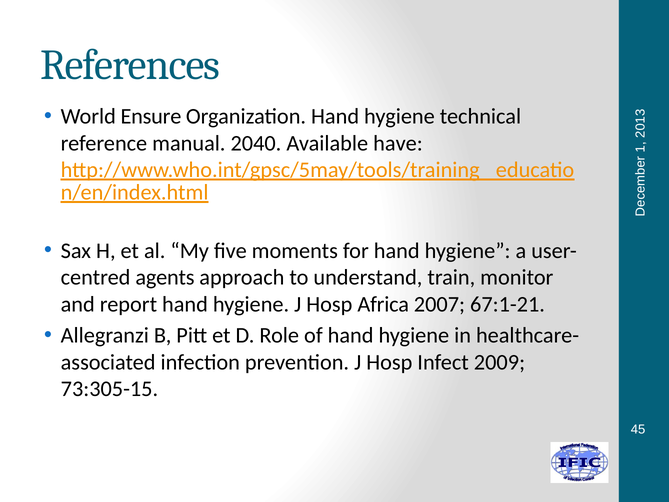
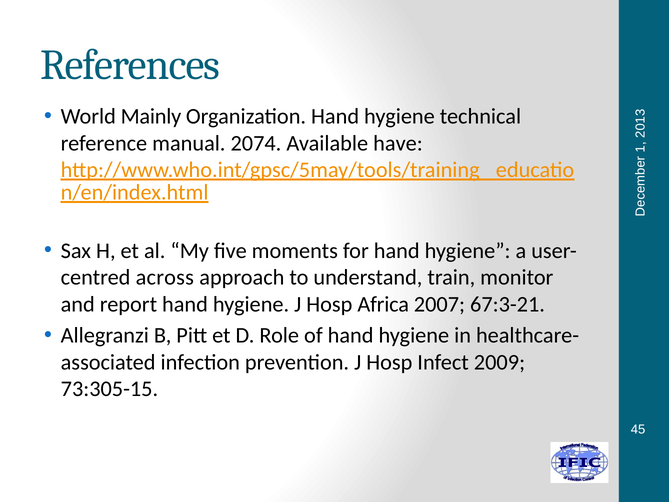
Ensure: Ensure -> Mainly
2040: 2040 -> 2074
agents: agents -> across
67:1-21: 67:1-21 -> 67:3-21
